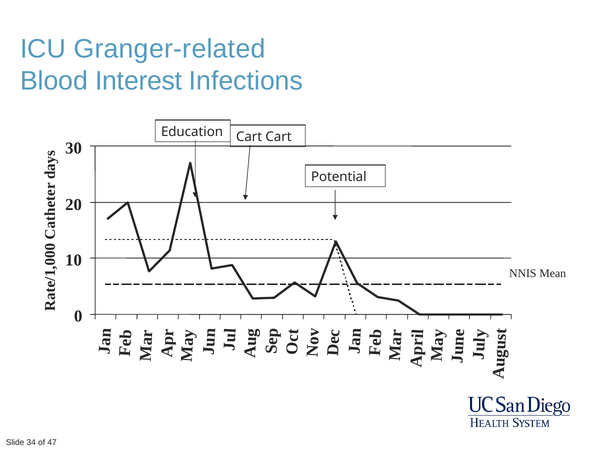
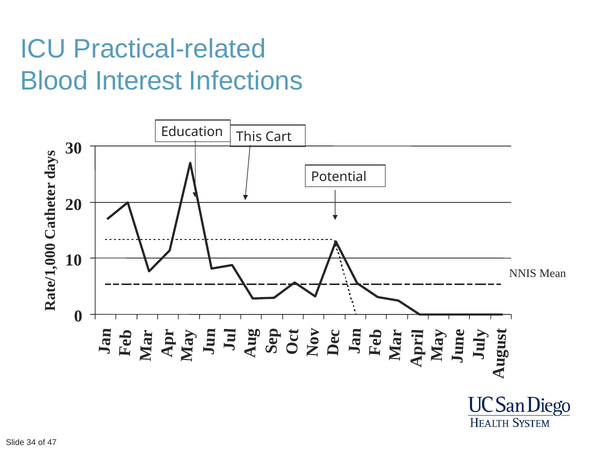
Granger-related: Granger-related -> Practical-related
Education Cart: Cart -> This
